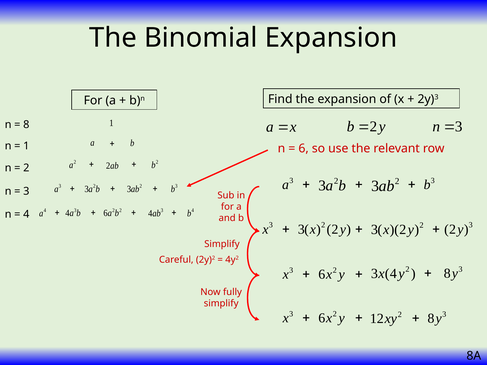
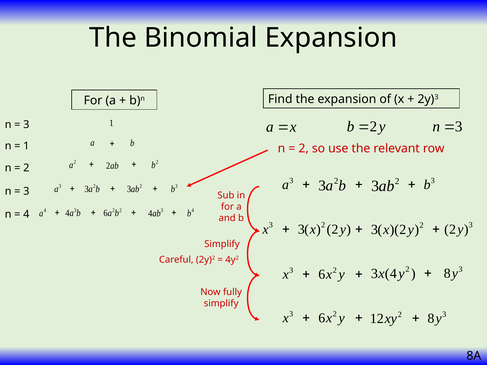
8 at (26, 125): 8 -> 3
6 at (304, 149): 6 -> 2
